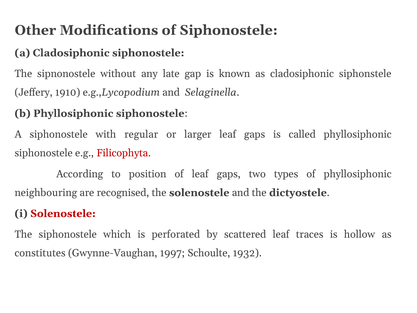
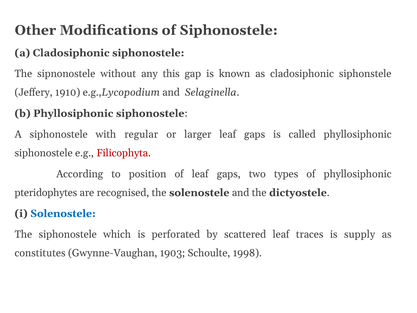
late: late -> this
neighbouring: neighbouring -> pteridophytes
Solenostele at (63, 213) colour: red -> blue
hollow: hollow -> supply
1997: 1997 -> 1903
1932: 1932 -> 1998
